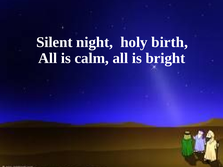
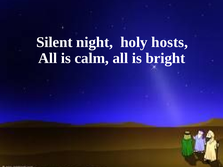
birth: birth -> hosts
